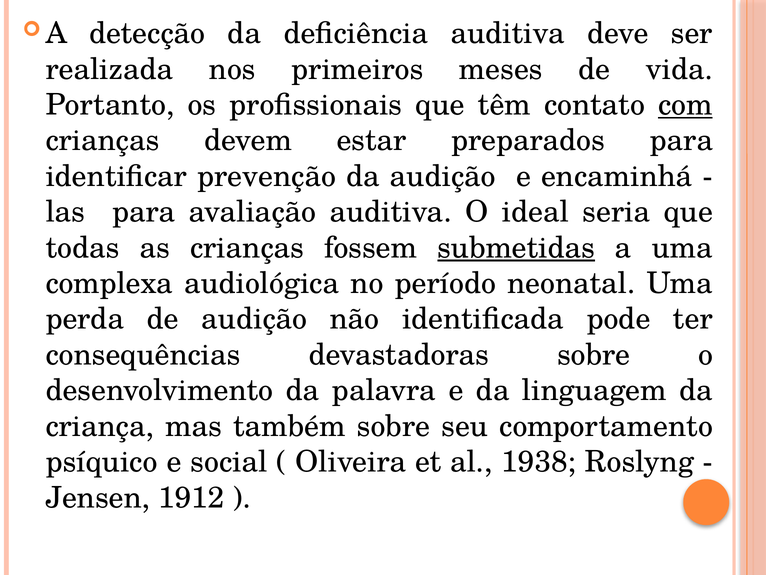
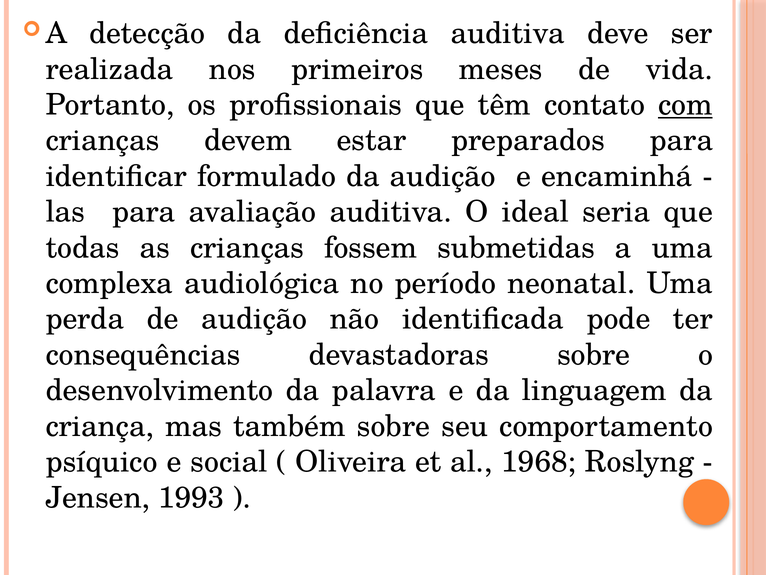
prevenção: prevenção -> formulado
submetidas underline: present -> none
1938: 1938 -> 1968
1912: 1912 -> 1993
